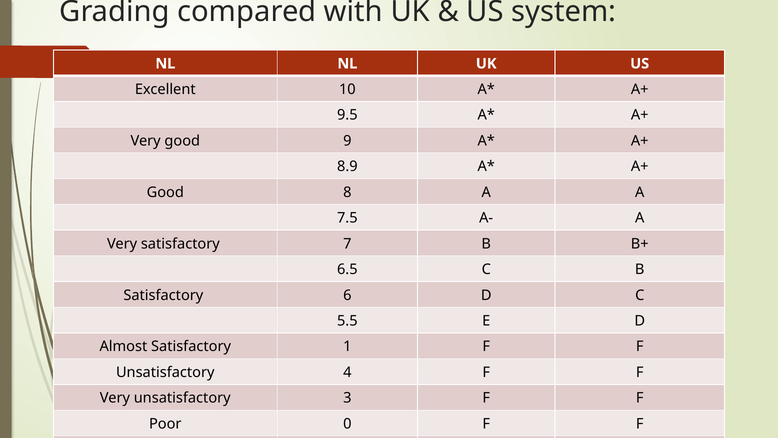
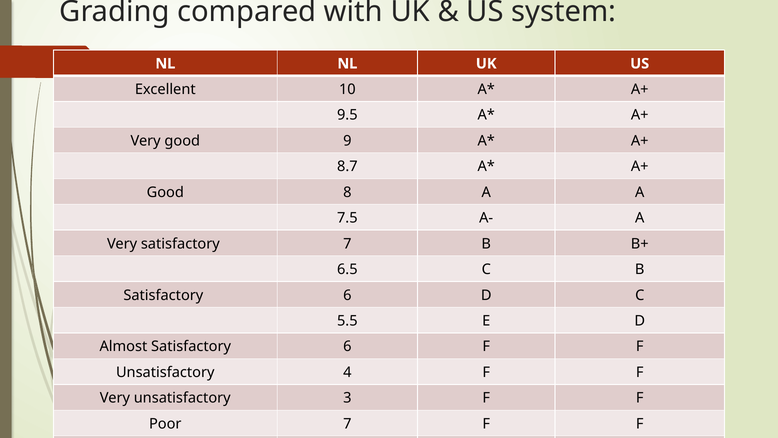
8.9: 8.9 -> 8.7
Almost Satisfactory 1: 1 -> 6
Poor 0: 0 -> 7
